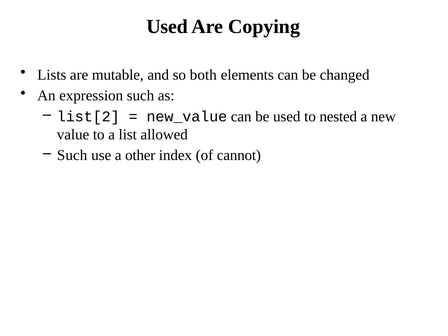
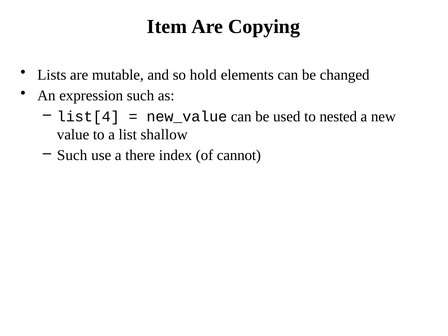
Used at (167, 27): Used -> Item
both: both -> hold
list[2: list[2 -> list[4
allowed: allowed -> shallow
other: other -> there
